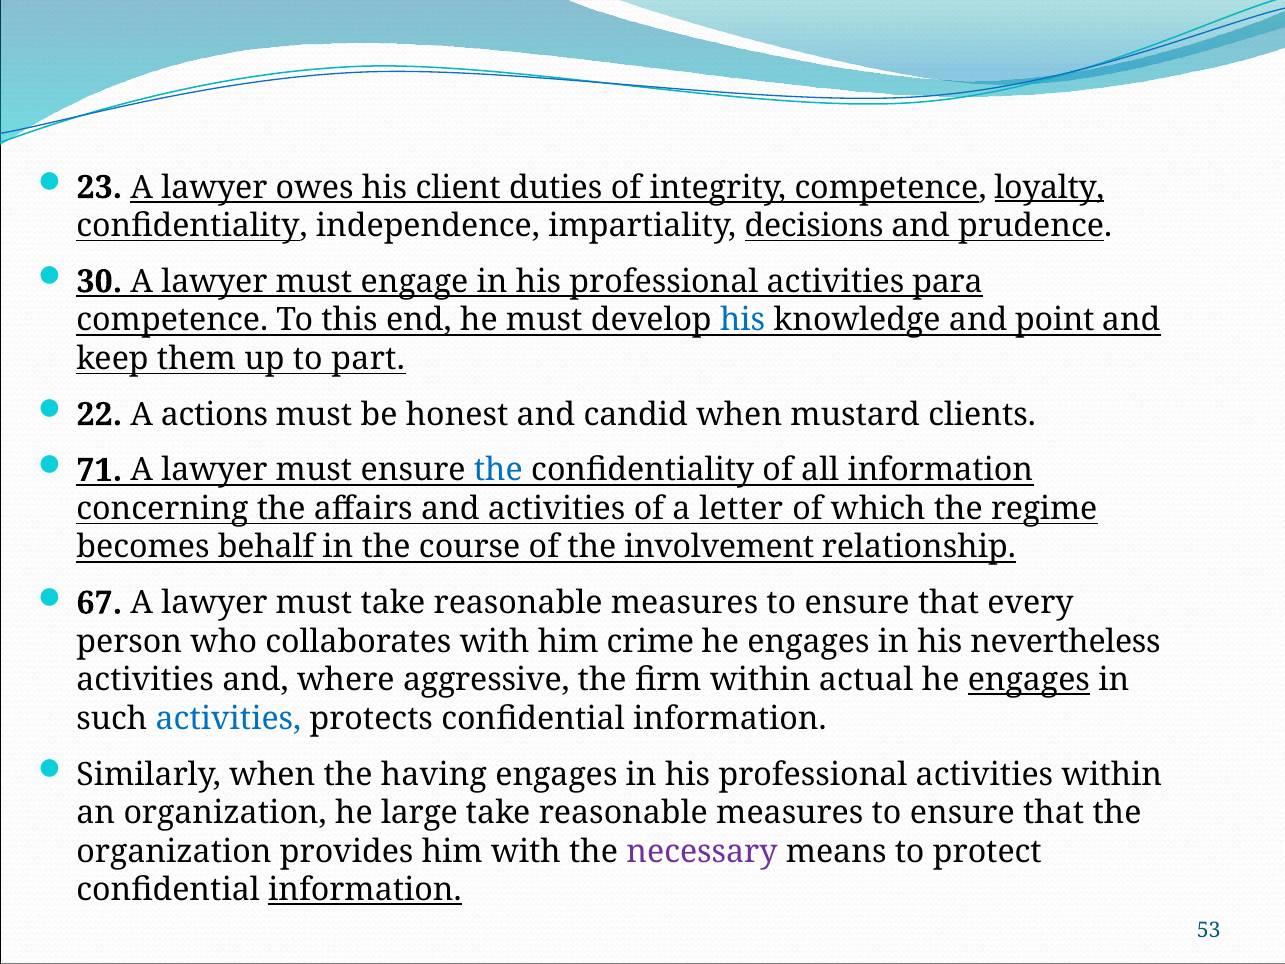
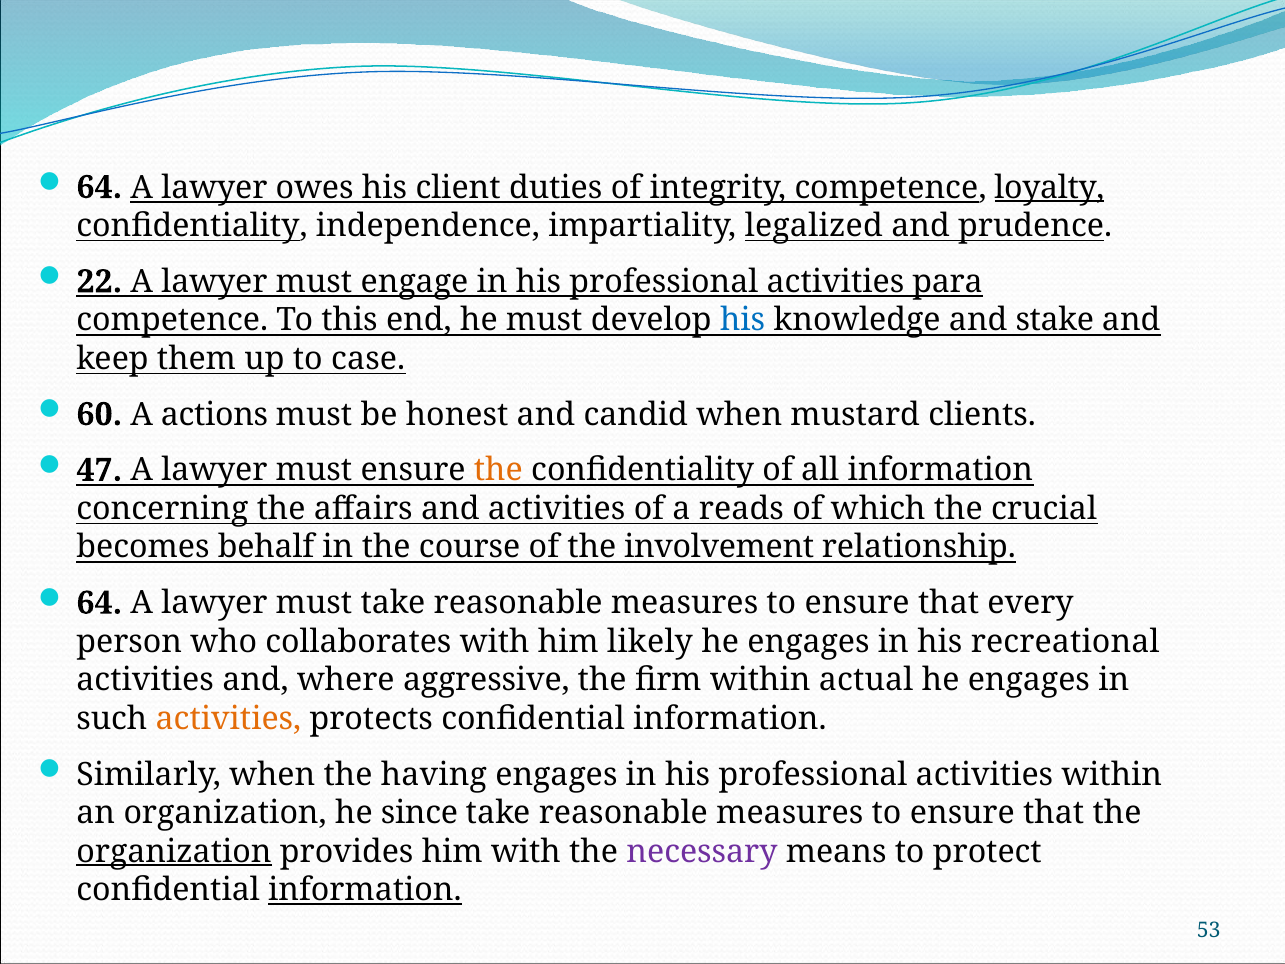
23 at (99, 187): 23 -> 64
decisions: decisions -> legalized
30: 30 -> 22
point: point -> stake
part: part -> case
22: 22 -> 60
71: 71 -> 47
the at (498, 470) colour: blue -> orange
letter: letter -> reads
regime: regime -> crucial
67 at (99, 603): 67 -> 64
crime: crime -> likely
nevertheless: nevertheless -> recreational
engages at (1029, 680) underline: present -> none
activities at (228, 719) colour: blue -> orange
large: large -> since
organization at (174, 851) underline: none -> present
